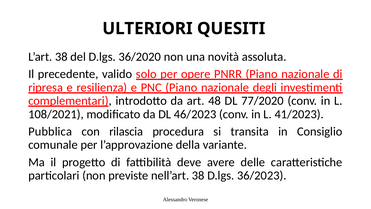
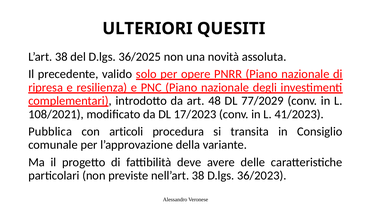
36/2020: 36/2020 -> 36/2025
77/2020: 77/2020 -> 77/2029
46/2023: 46/2023 -> 17/2023
rilascia: rilascia -> articoli
